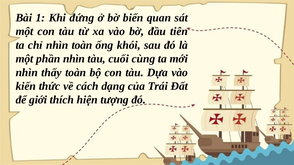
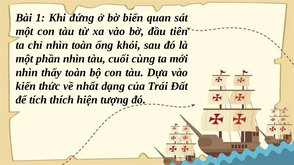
cách: cách -> nhất
giới: giới -> tích
